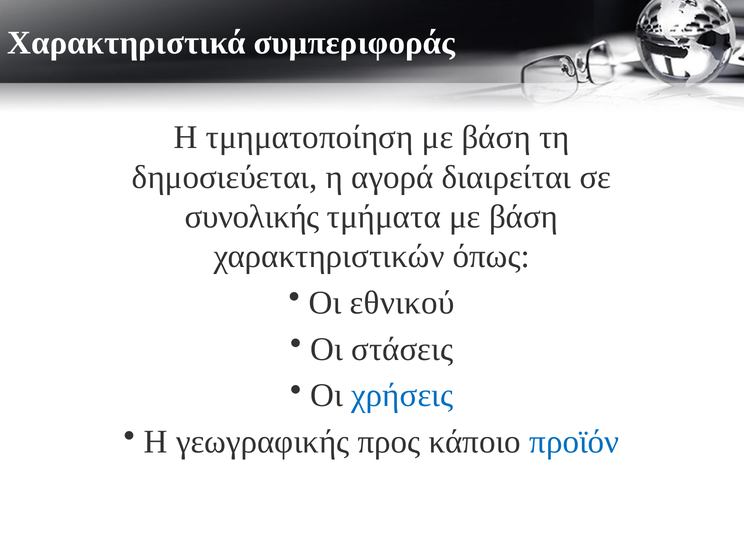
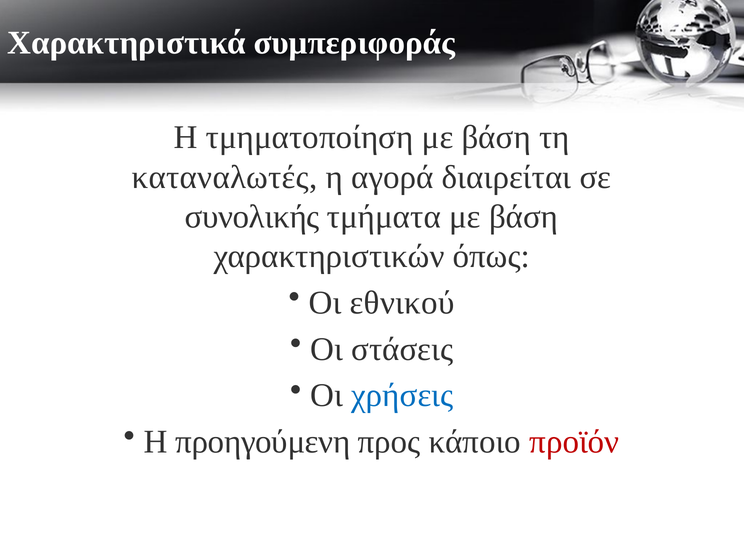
δημοσιεύεται: δημοσιεύεται -> καταναλωτές
γεωγραφικής: γεωγραφικής -> προηγούμενη
προϊόν colour: blue -> red
